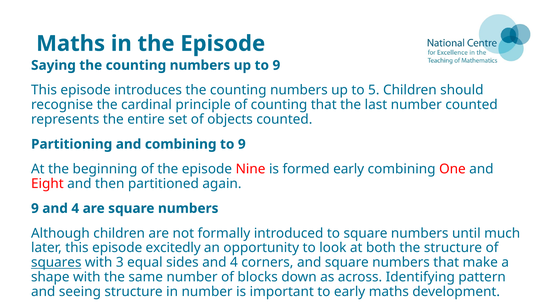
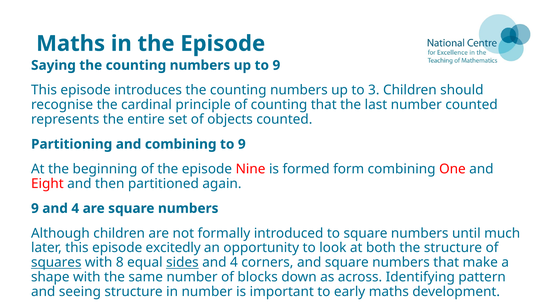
5: 5 -> 3
formed early: early -> form
3: 3 -> 8
sides underline: none -> present
